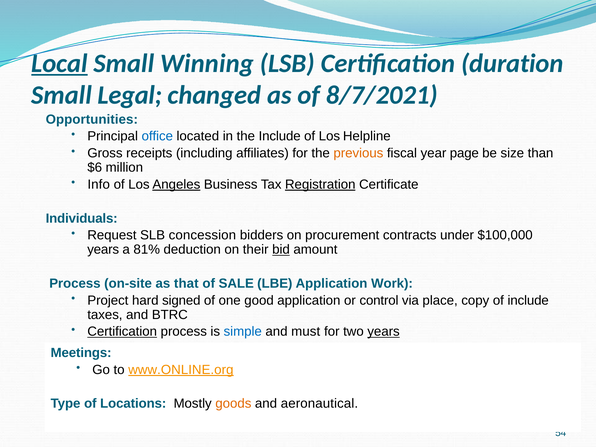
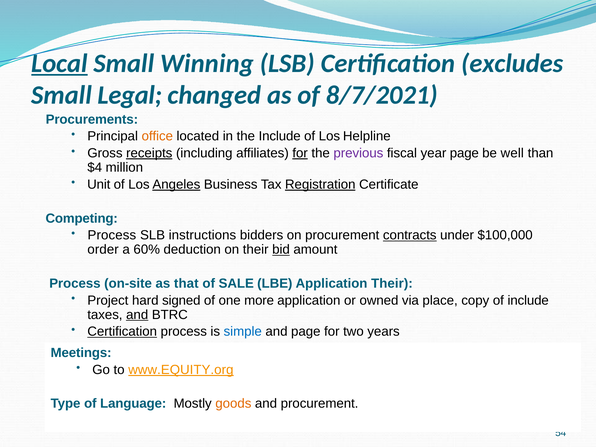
duration: duration -> excludes
Opportunities: Opportunities -> Procurements
office colour: blue -> orange
receipts underline: none -> present
for at (300, 153) underline: none -> present
previous colour: orange -> purple
size: size -> well
$6: $6 -> $4
Info: Info -> Unit
Individuals: Individuals -> Competing
Request at (112, 235): Request -> Process
concession: concession -> instructions
contracts underline: none -> present
years at (103, 250): years -> order
81%: 81% -> 60%
Application Work: Work -> Their
good: good -> more
control: control -> owned
and at (137, 315) underline: none -> present
and must: must -> page
years at (384, 332) underline: present -> none
www.ONLINE.org: www.ONLINE.org -> www.EQUITY.org
Locations: Locations -> Language
and aeronautical: aeronautical -> procurement
